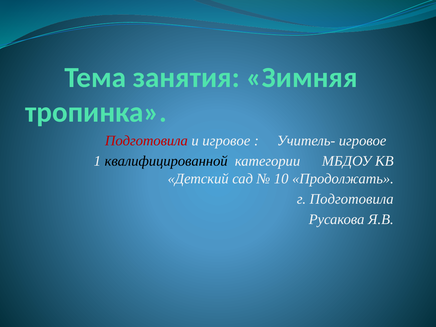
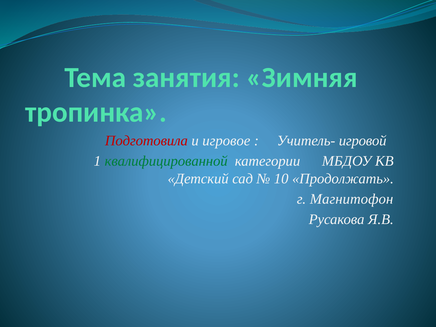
Учитель- игровое: игровое -> игровой
квалифицированной colour: black -> green
г Подготовила: Подготовила -> Магнитофон
